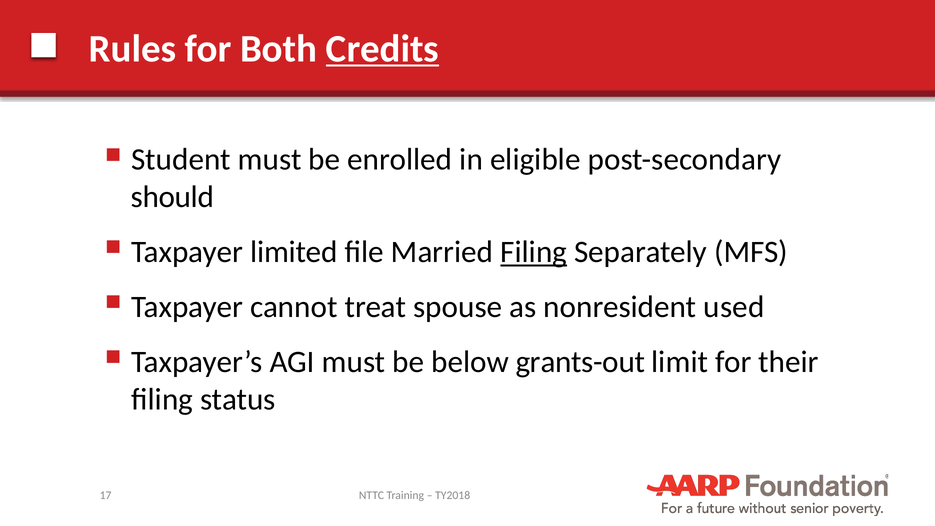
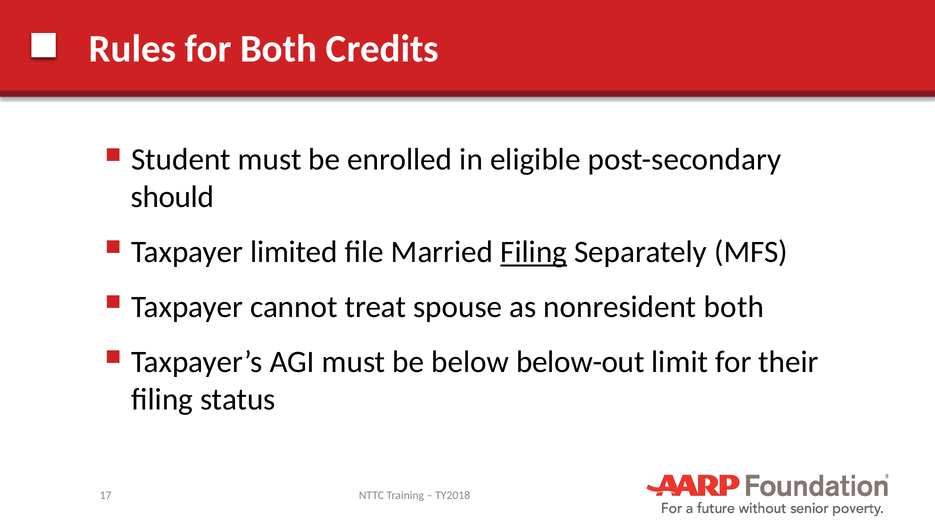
Credits underline: present -> none
nonresident used: used -> both
grants-out: grants-out -> below-out
